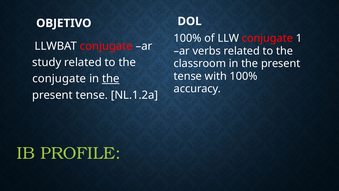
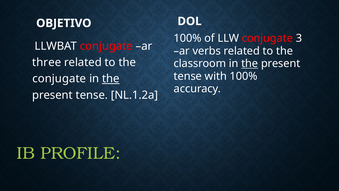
1: 1 -> 3
study: study -> three
the at (250, 63) underline: none -> present
